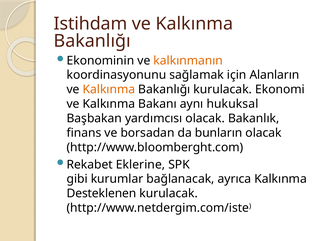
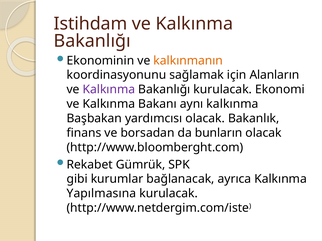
Kalkınma at (109, 90) colour: orange -> purple
aynı hukuksal: hukuksal -> kalkınma
Eklerine: Eklerine -> Gümrük
Desteklenen: Desteklenen -> Yapılmasına
